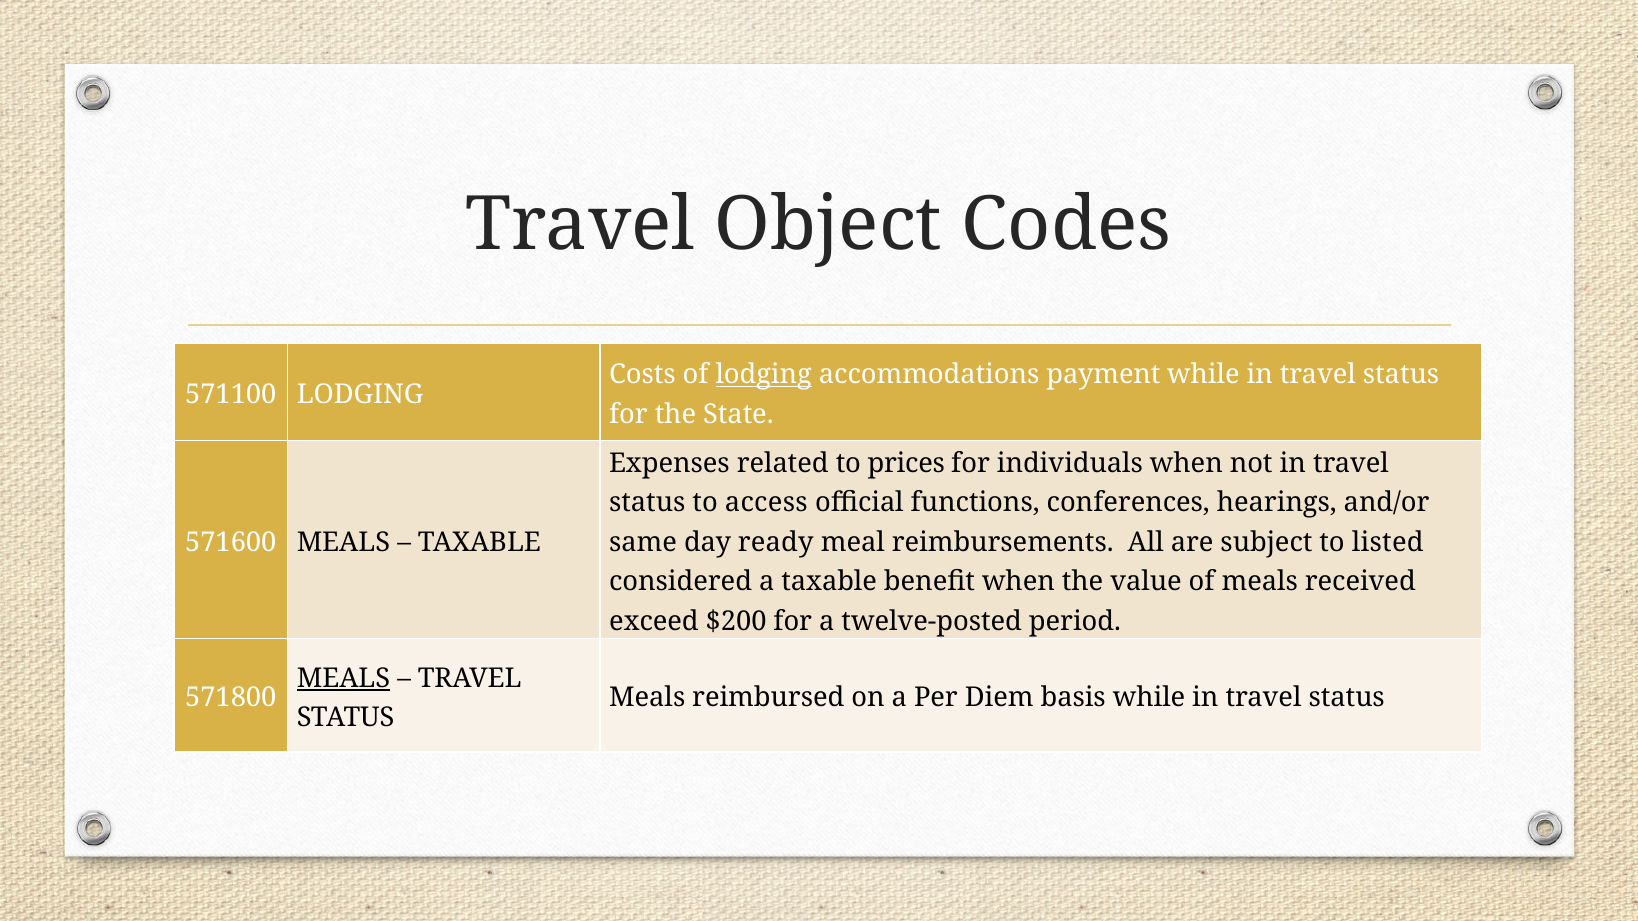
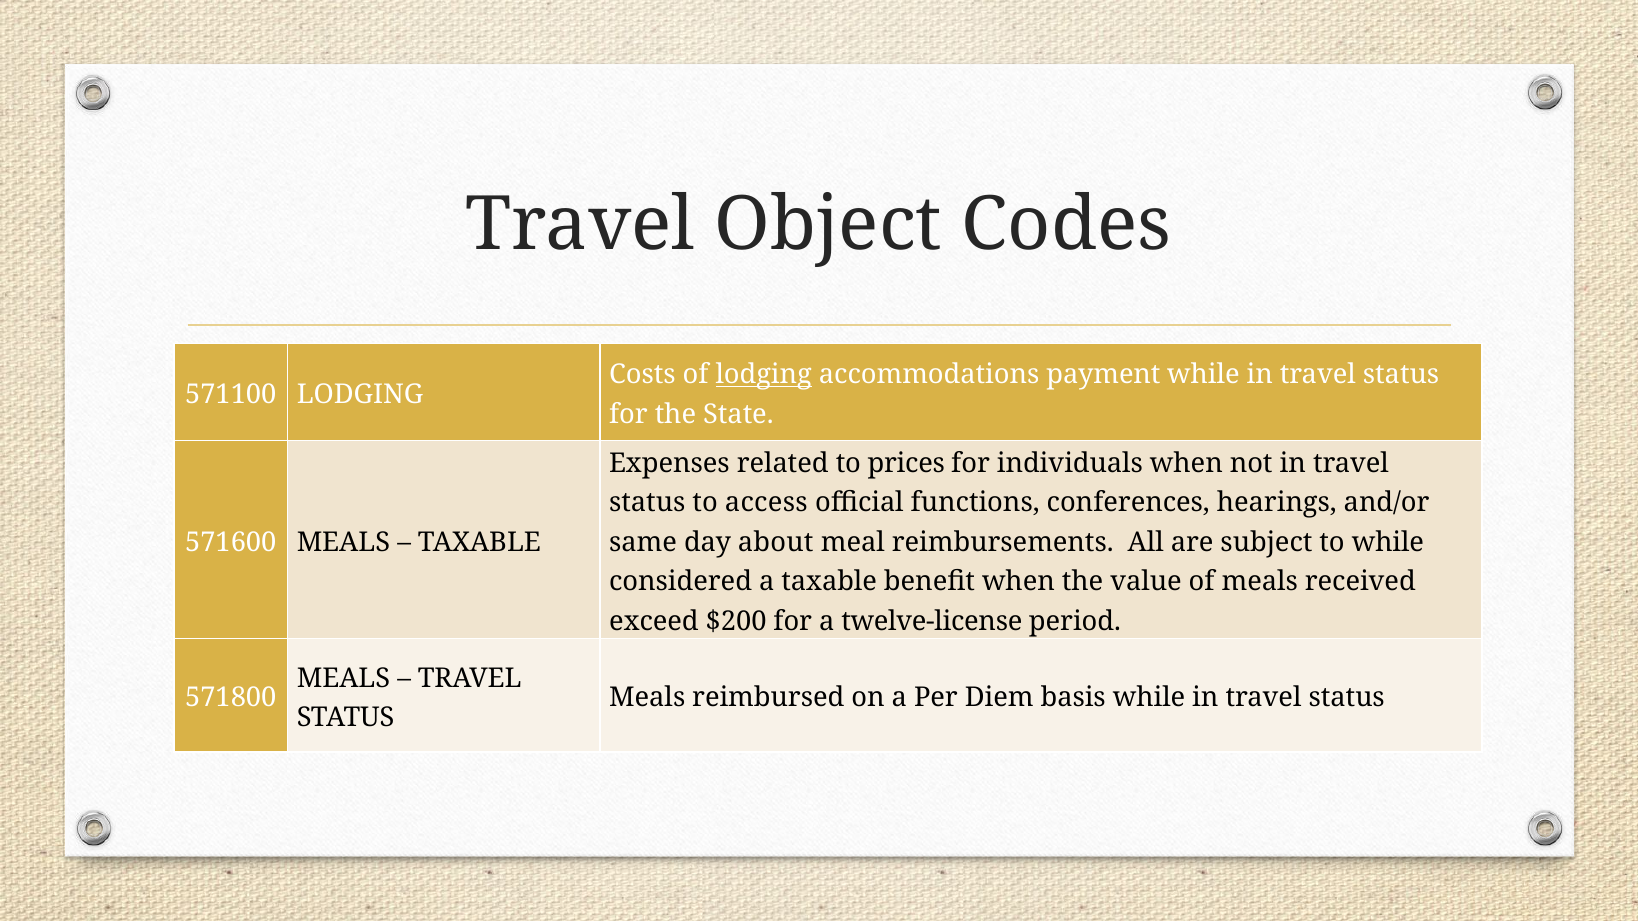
ready: ready -> about
to listed: listed -> while
twelve-posted: twelve-posted -> twelve-license
MEALS at (344, 678) underline: present -> none
